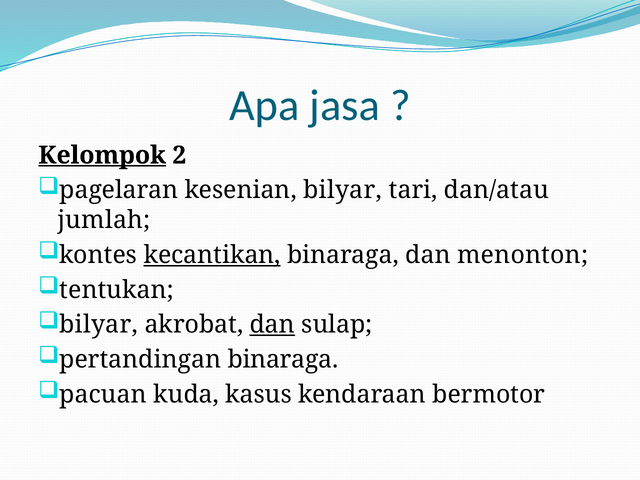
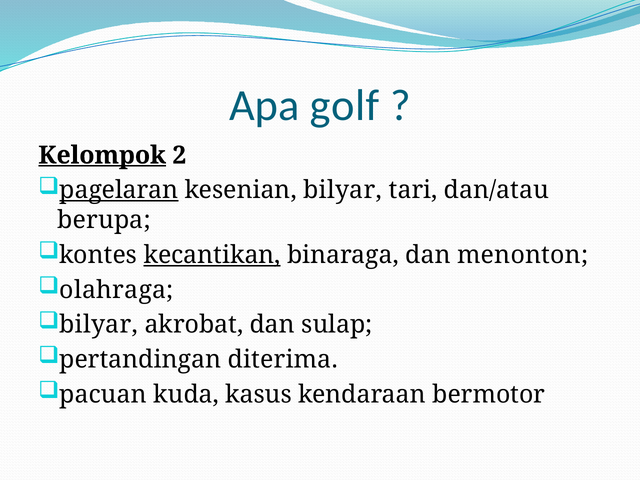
jasa: jasa -> golf
pagelaran underline: none -> present
jumlah: jumlah -> berupa
tentukan: tentukan -> olahraga
dan at (272, 325) underline: present -> none
pertandingan binaraga: binaraga -> diterima
